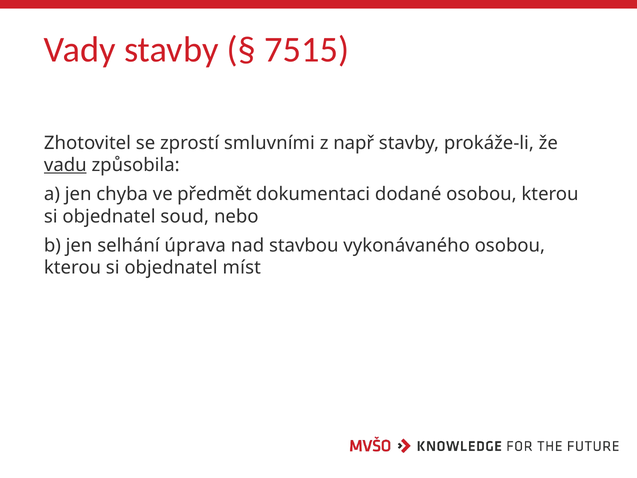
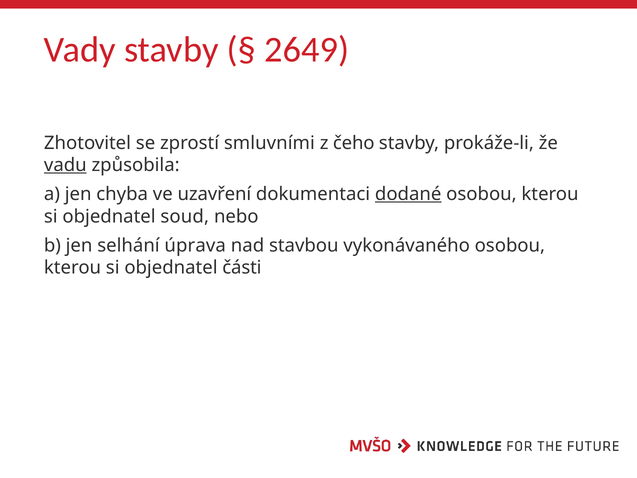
7515: 7515 -> 2649
např: např -> čeho
předmět: předmět -> uzavření
dodané underline: none -> present
míst: míst -> části
